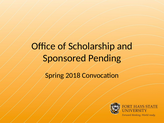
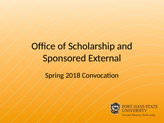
Pending: Pending -> External
